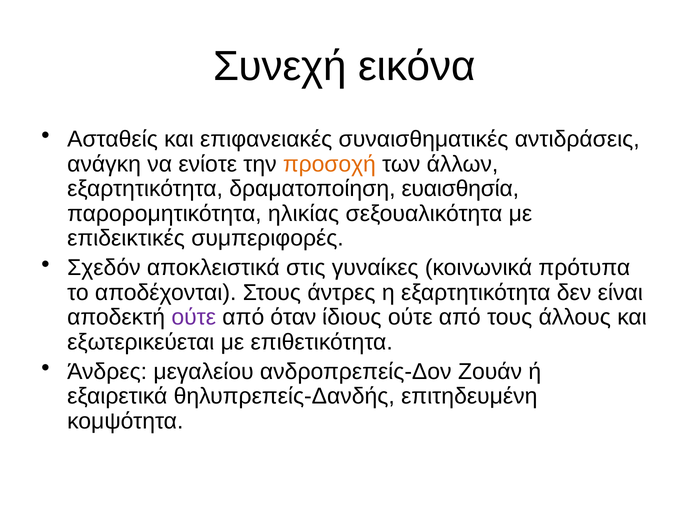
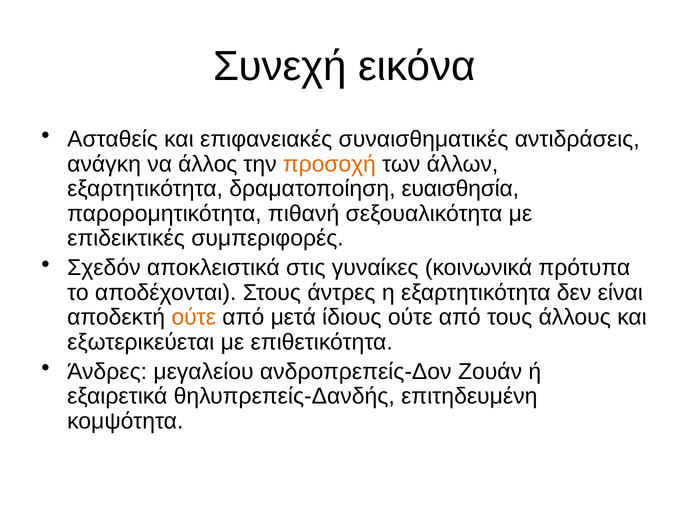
ενίοτε: ενίοτε -> άλλος
ηλικίας: ηλικίας -> πιθανή
ούτε at (194, 318) colour: purple -> orange
όταν: όταν -> μετά
